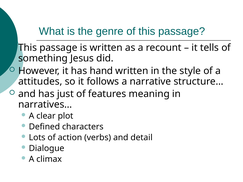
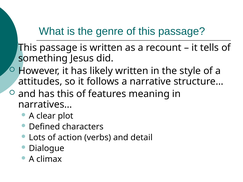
hand: hand -> likely
has just: just -> this
